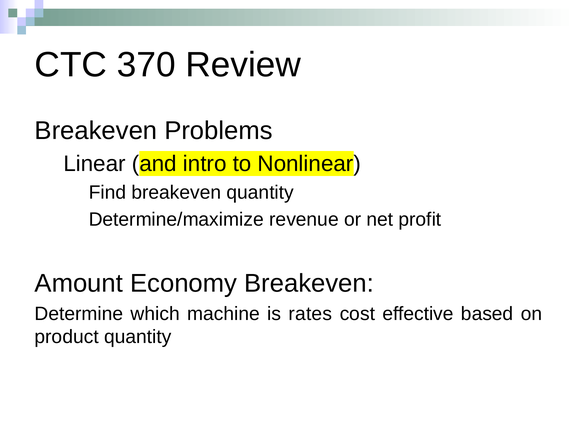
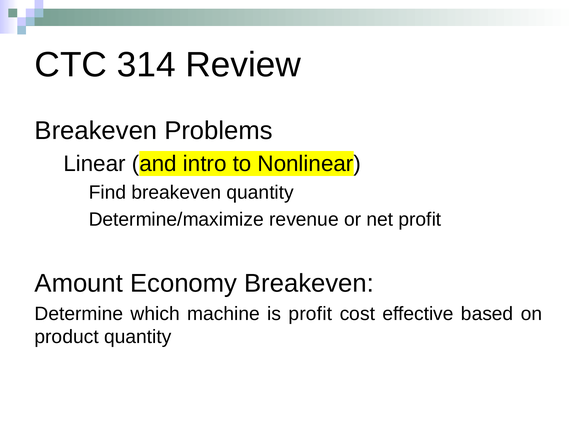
370: 370 -> 314
is rates: rates -> profit
